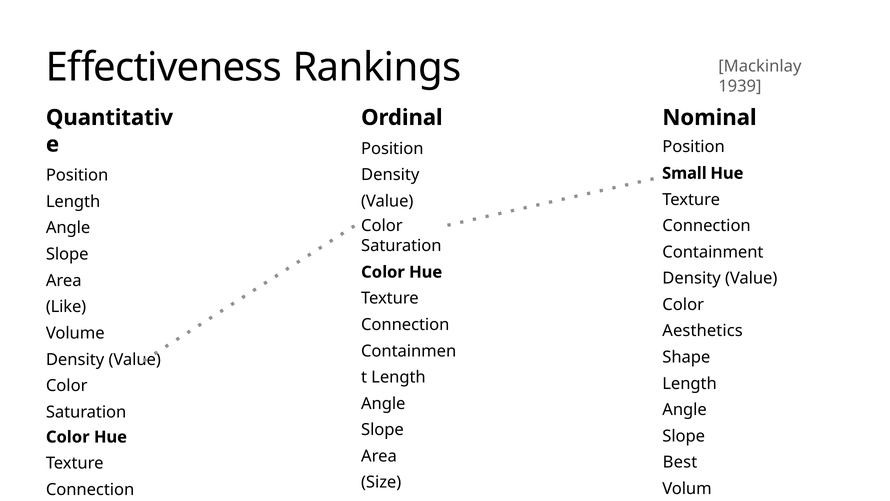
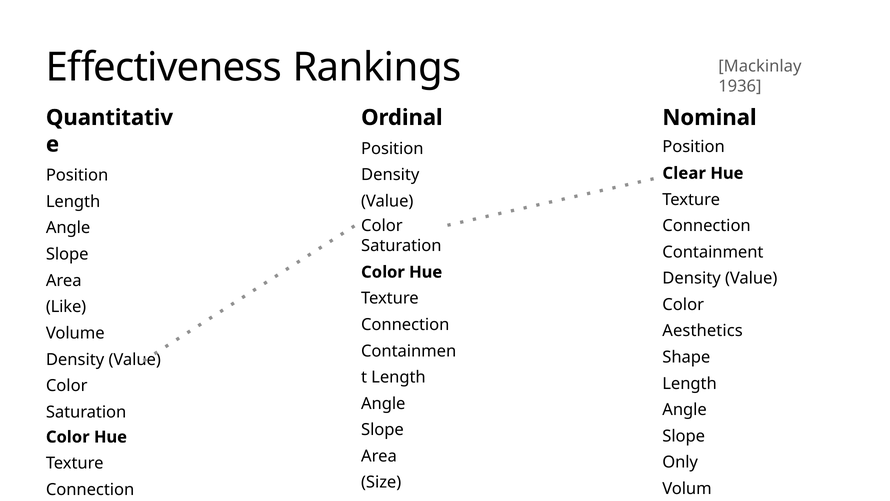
1939: 1939 -> 1936
Small: Small -> Clear
Best: Best -> Only
